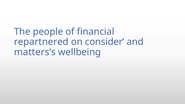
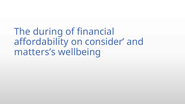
people: people -> during
repartnered: repartnered -> affordability
